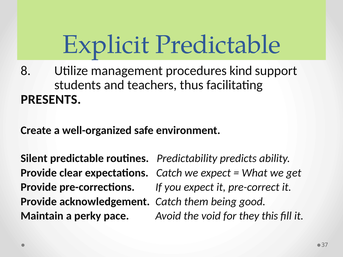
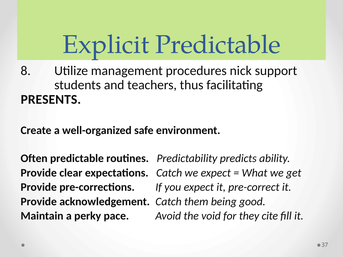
kind: kind -> nick
Silent: Silent -> Often
this: this -> cite
